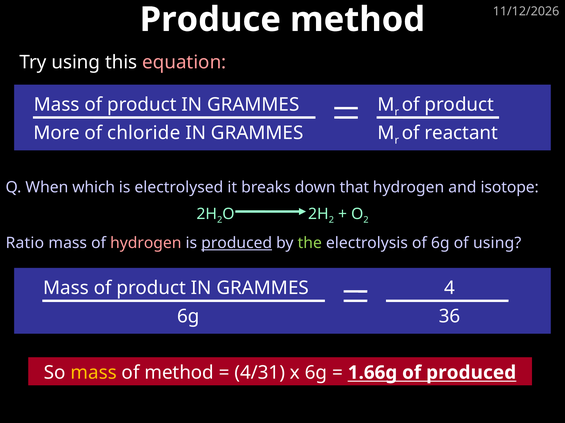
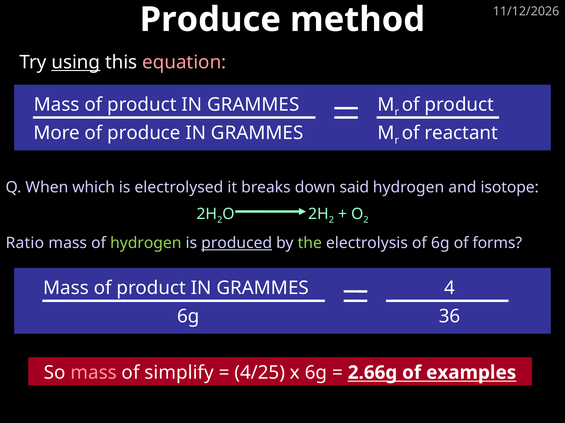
using at (76, 62) underline: none -> present
of chloride: chloride -> produce
that: that -> said
hydrogen at (146, 243) colour: pink -> light green
of using: using -> forms
mass at (94, 373) colour: yellow -> pink
of method: method -> simplify
4/31: 4/31 -> 4/25
1.66g: 1.66g -> 2.66g
of produced: produced -> examples
